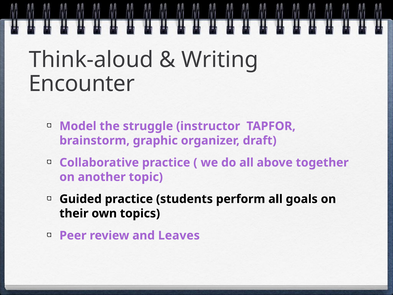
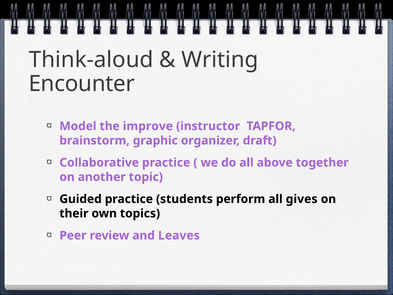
struggle: struggle -> improve
goals: goals -> gives
